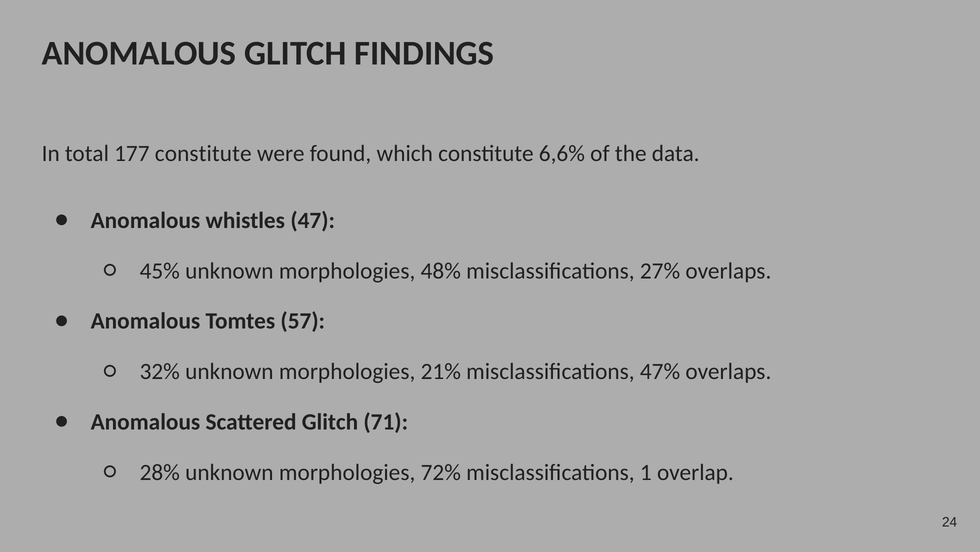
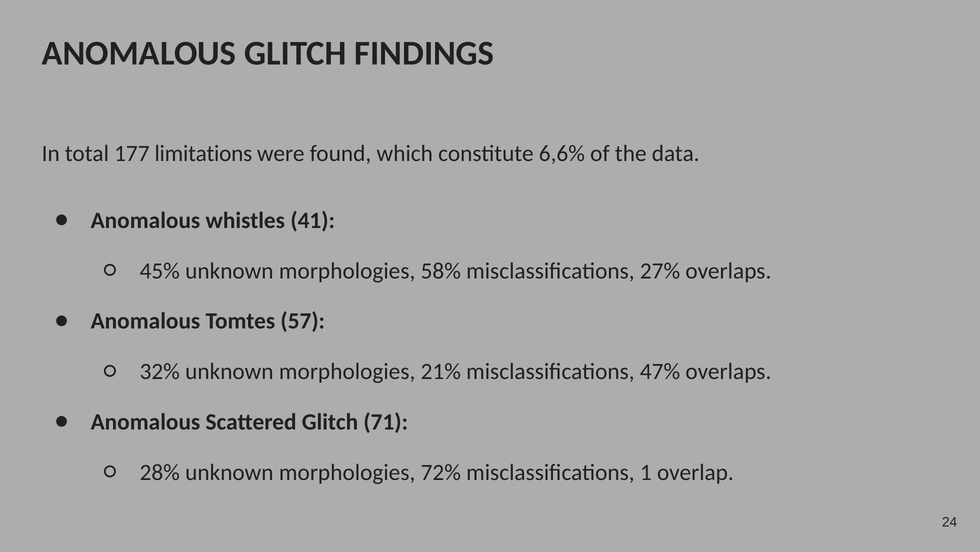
177 constitute: constitute -> limitations
47: 47 -> 41
48%: 48% -> 58%
